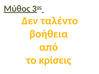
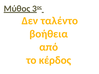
κρίσεις: κρίσεις -> κέρδος
